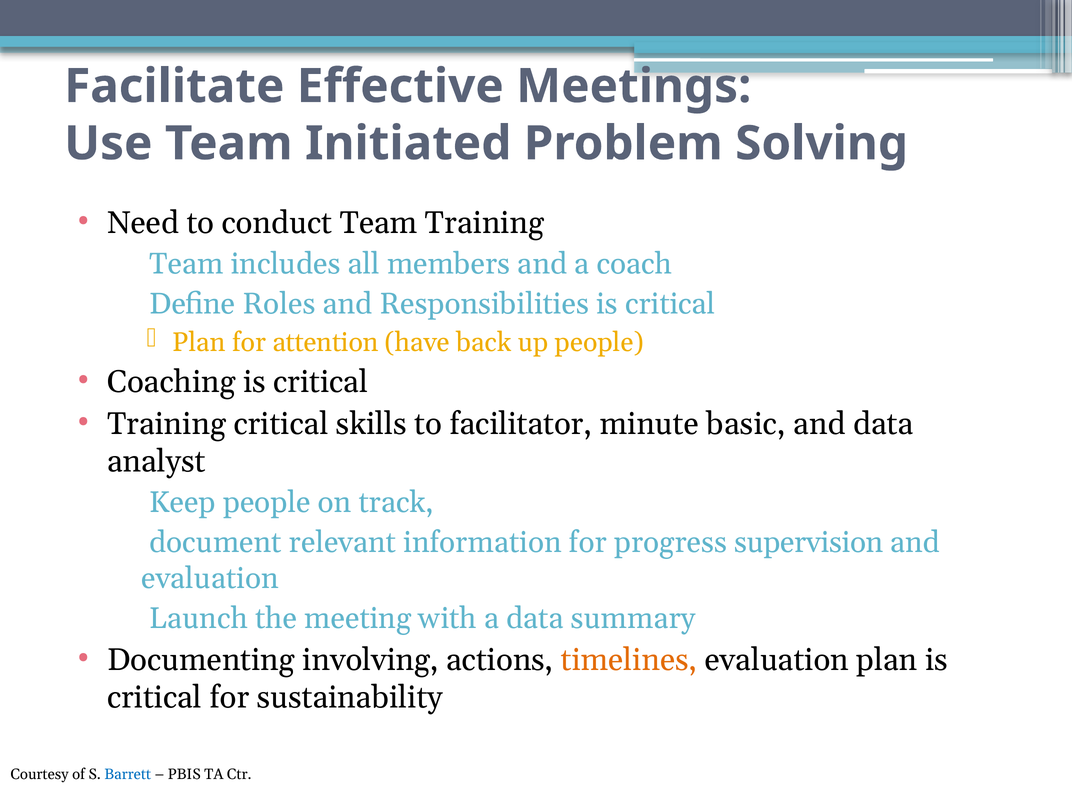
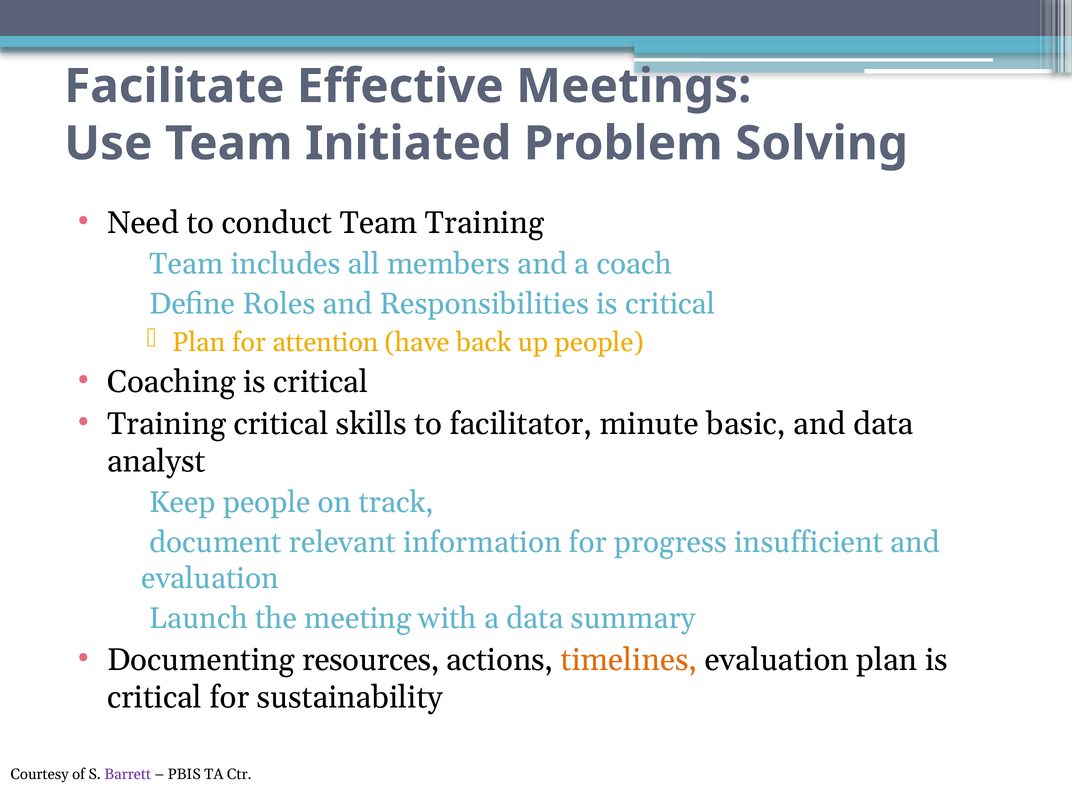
supervision: supervision -> insufficient
involving: involving -> resources
Barrett colour: blue -> purple
